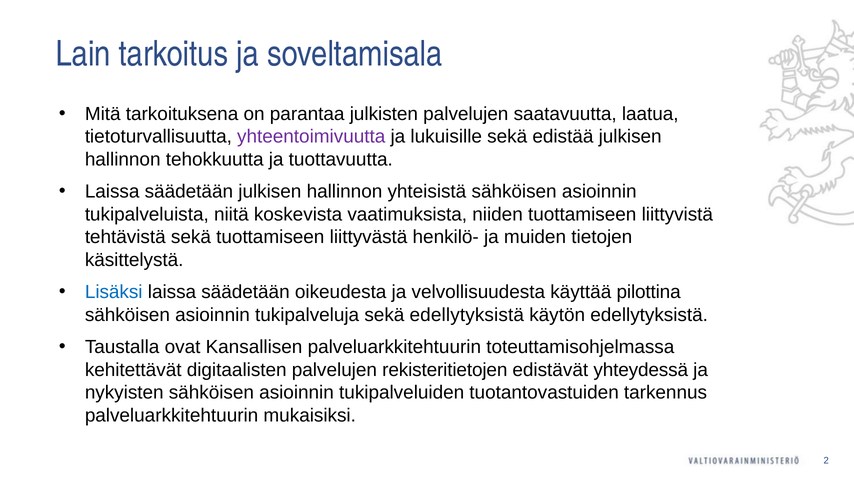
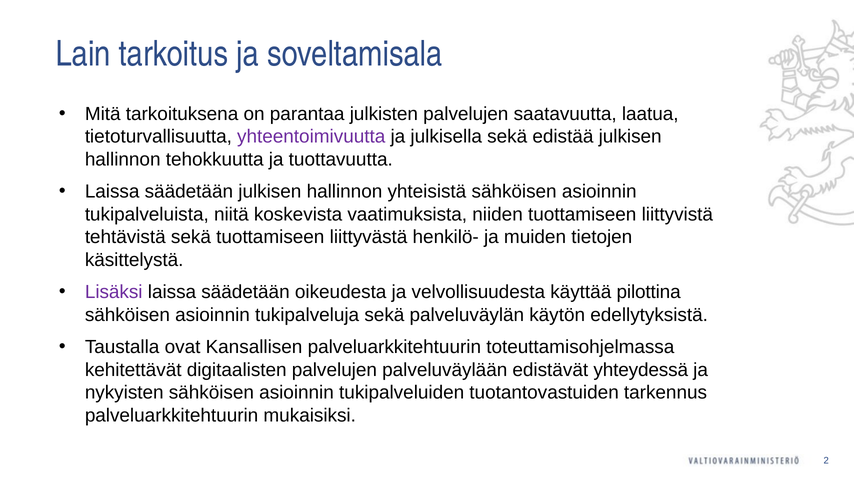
lukuisille: lukuisille -> julkisella
Lisäksi colour: blue -> purple
sekä edellytyksistä: edellytyksistä -> palveluväylän
rekisteritietojen: rekisteritietojen -> palveluväylään
